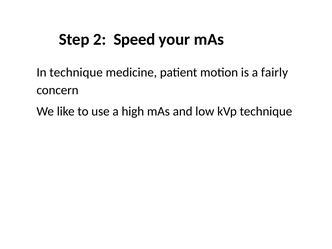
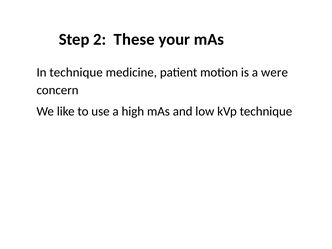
Speed: Speed -> These
fairly: fairly -> were
